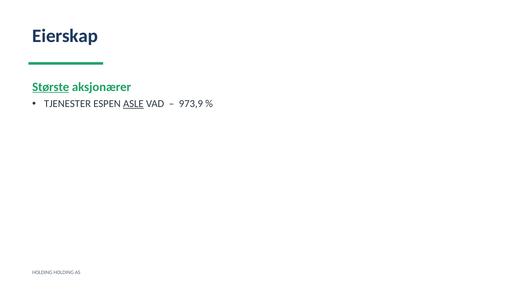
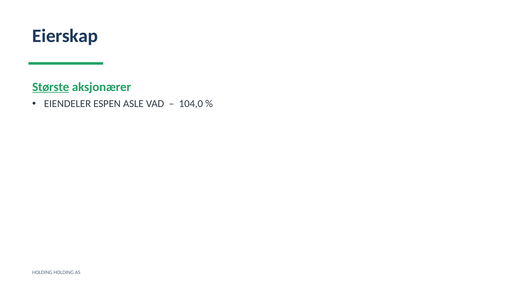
TJENESTER: TJENESTER -> EIENDELER
ASLE underline: present -> none
973,9: 973,9 -> 104,0
